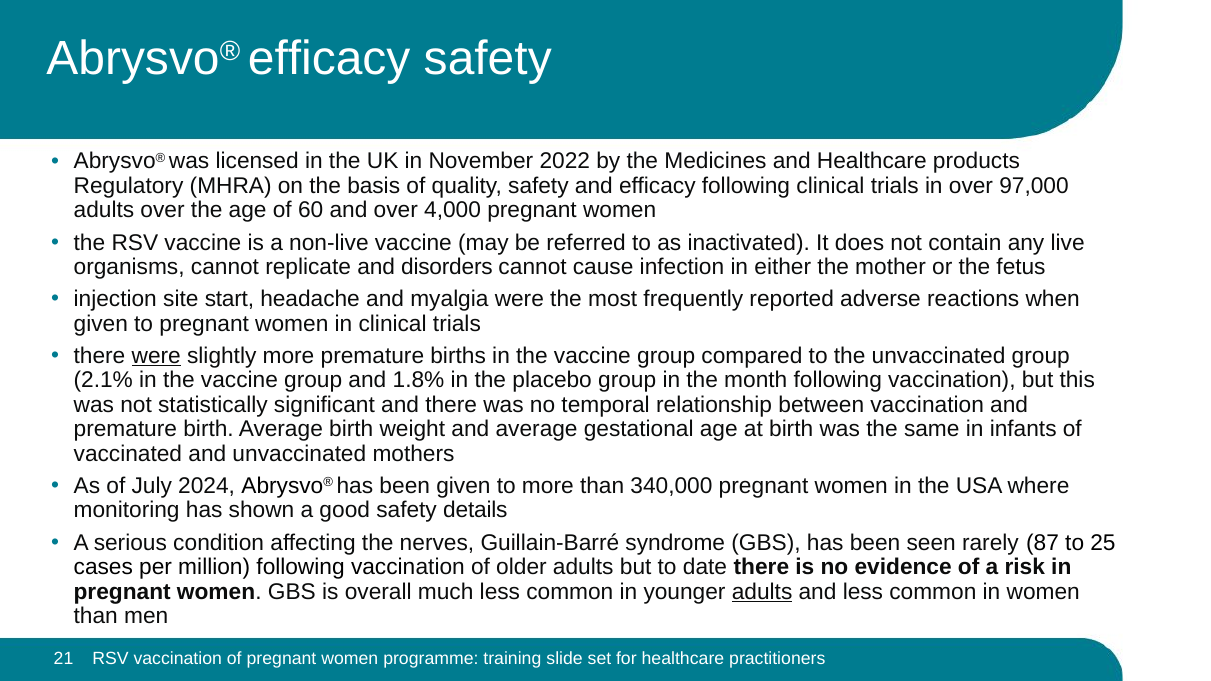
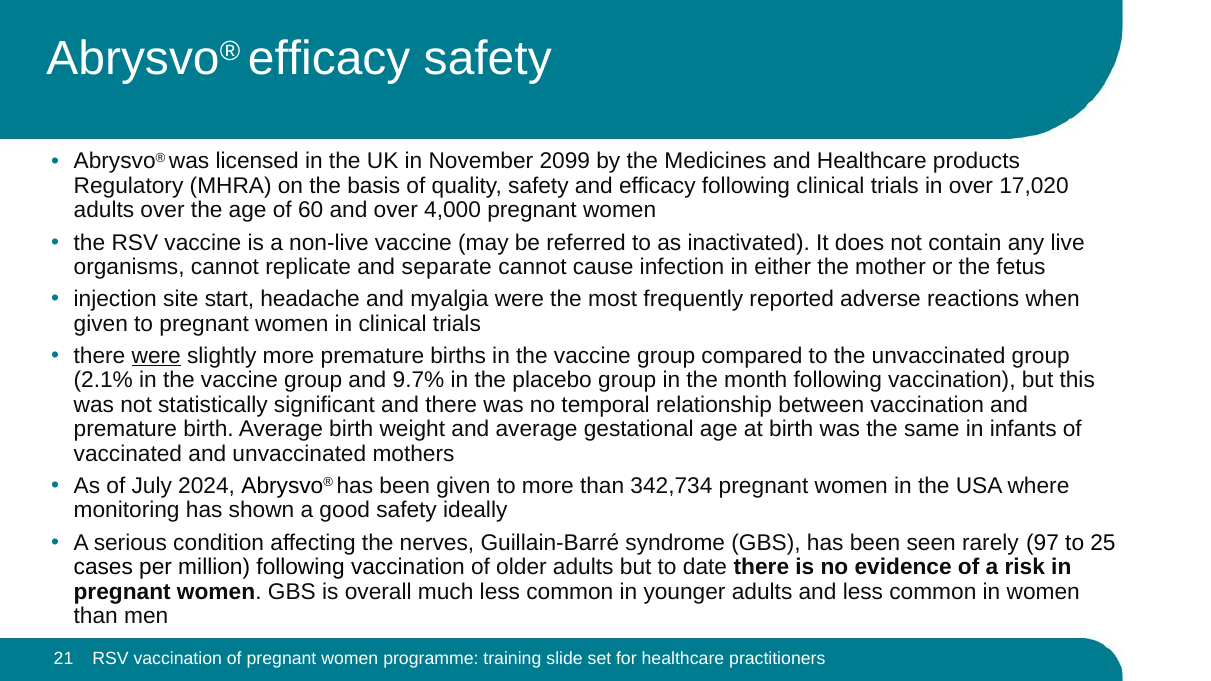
2022: 2022 -> 2099
97,000: 97,000 -> 17,020
disorders: disorders -> separate
1.8%: 1.8% -> 9.7%
340,000: 340,000 -> 342,734
details: details -> ideally
87: 87 -> 97
adults at (762, 592) underline: present -> none
